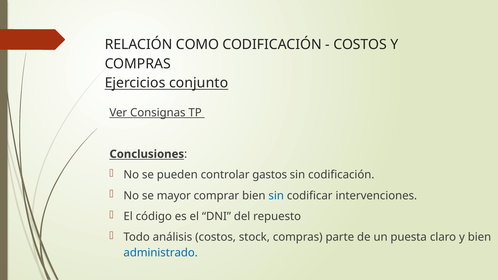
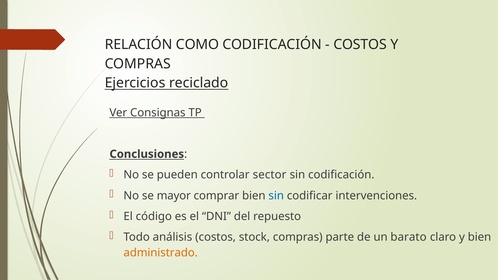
conjunto: conjunto -> reciclado
gastos: gastos -> sector
puesta: puesta -> barato
administrado colour: blue -> orange
